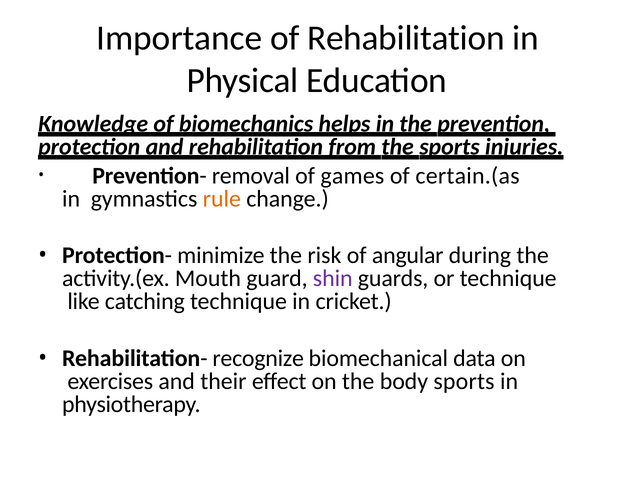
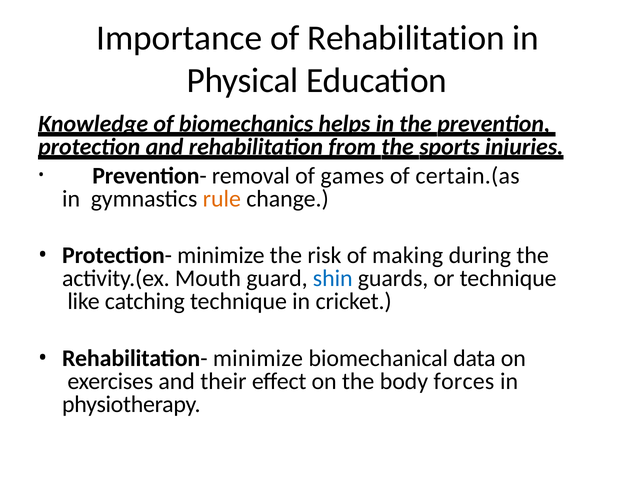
angular: angular -> making
shin colour: purple -> blue
Rehabilitation- recognize: recognize -> minimize
body sports: sports -> forces
